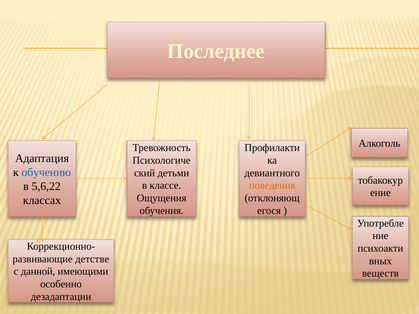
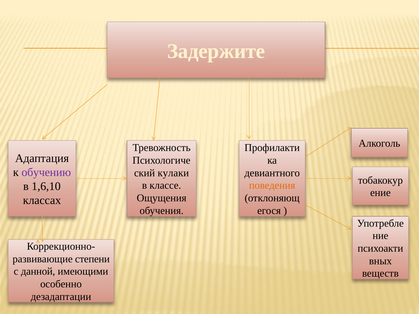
Последнее: Последнее -> Задержите
обучению colour: blue -> purple
детьми: детьми -> кулаки
5,6,22: 5,6,22 -> 1,6,10
детстве: детстве -> степени
